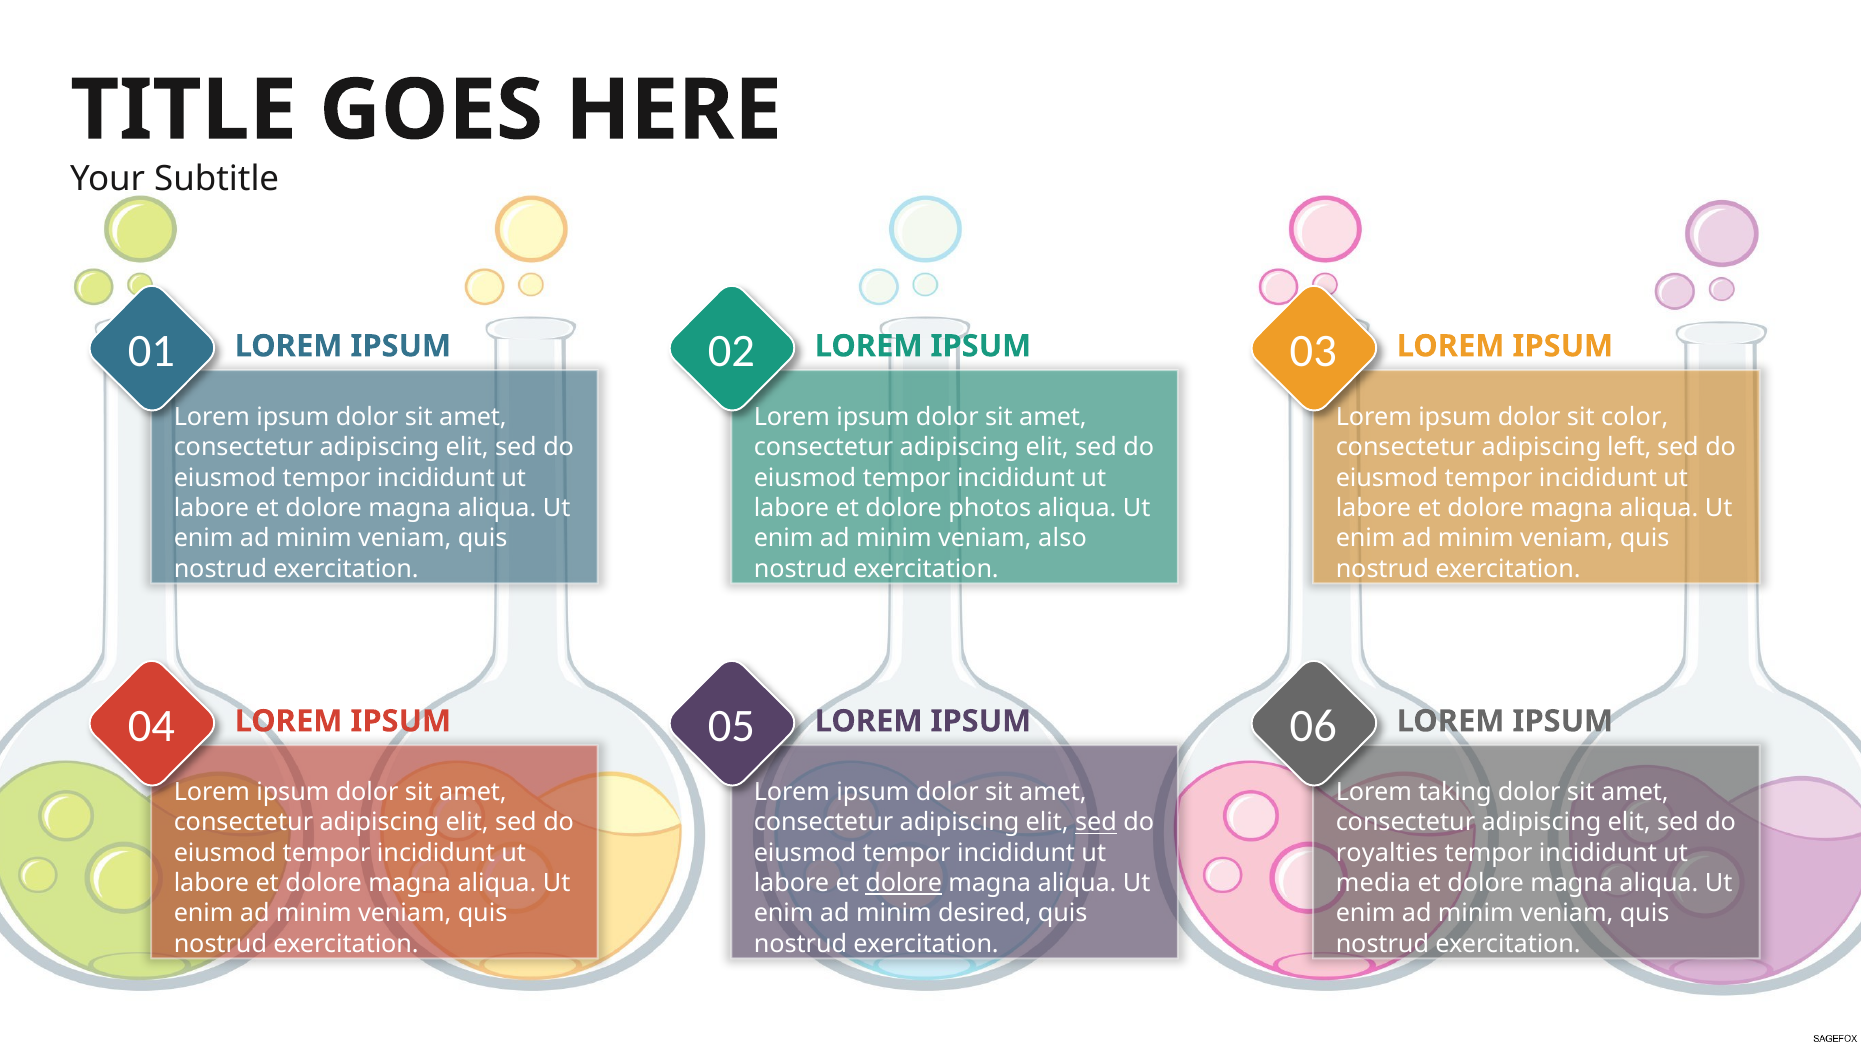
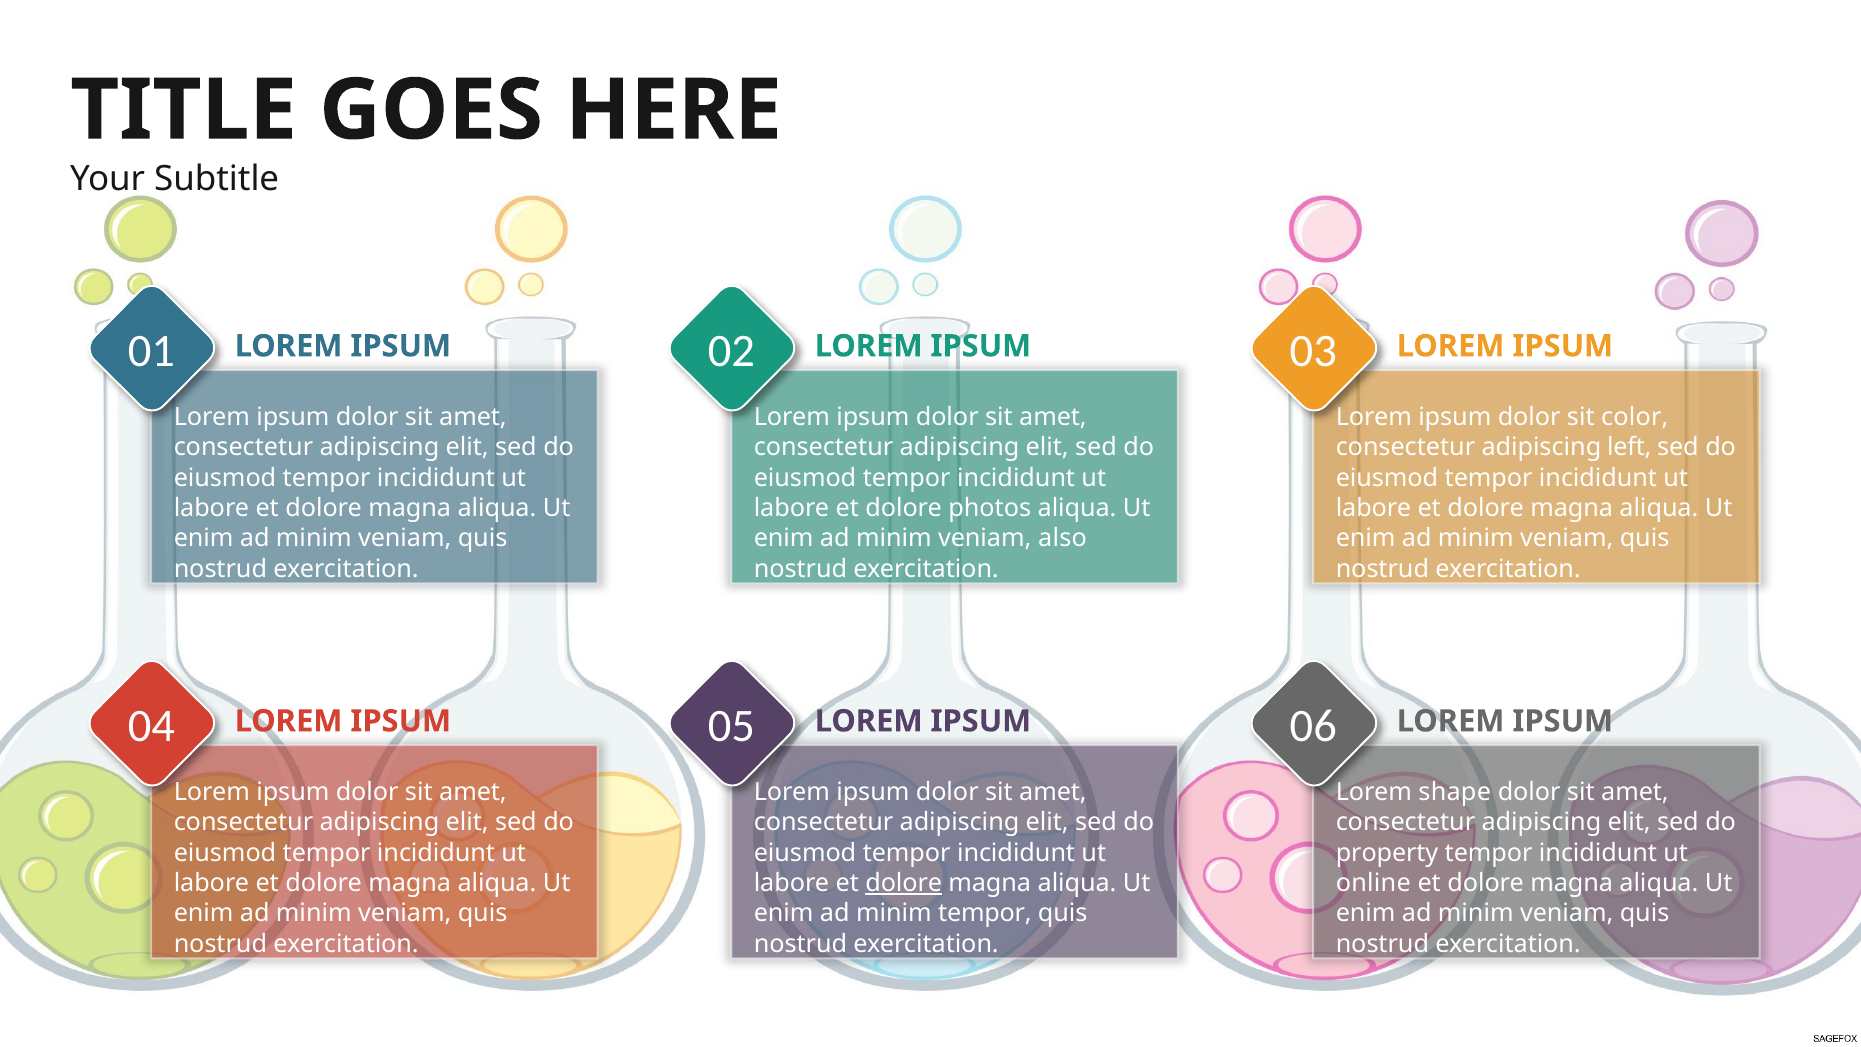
taking: taking -> shape
sed at (1096, 822) underline: present -> none
royalties: royalties -> property
media: media -> online
minim desired: desired -> tempor
